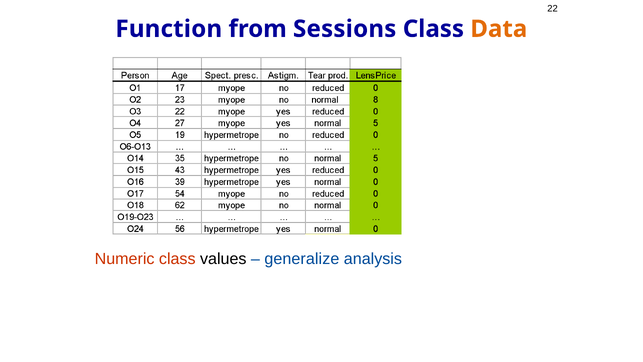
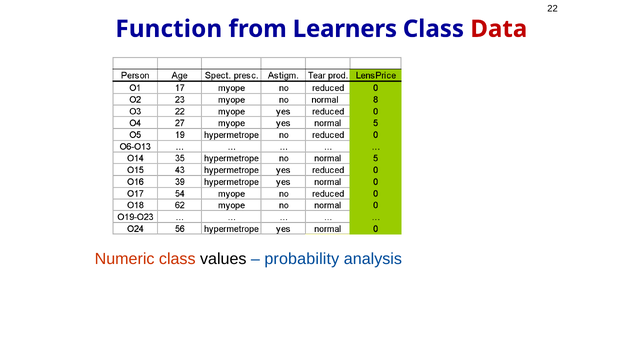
Sessions: Sessions -> Learners
Data colour: orange -> red
generalize: generalize -> probability
